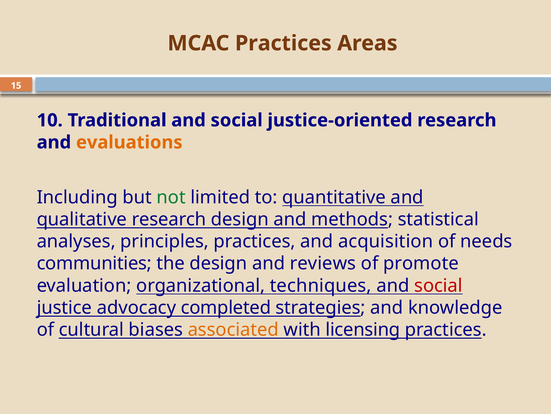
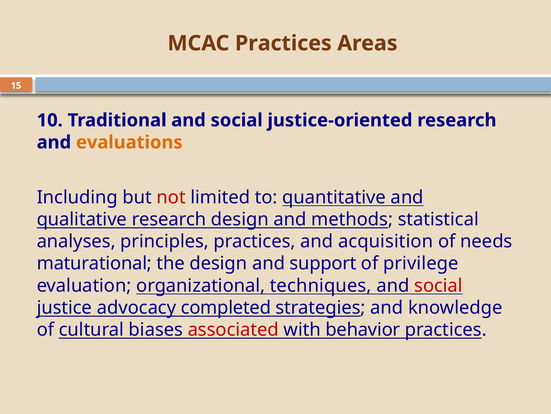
not colour: green -> red
communities: communities -> maturational
reviews: reviews -> support
promote: promote -> privilege
associated colour: orange -> red
licensing: licensing -> behavior
